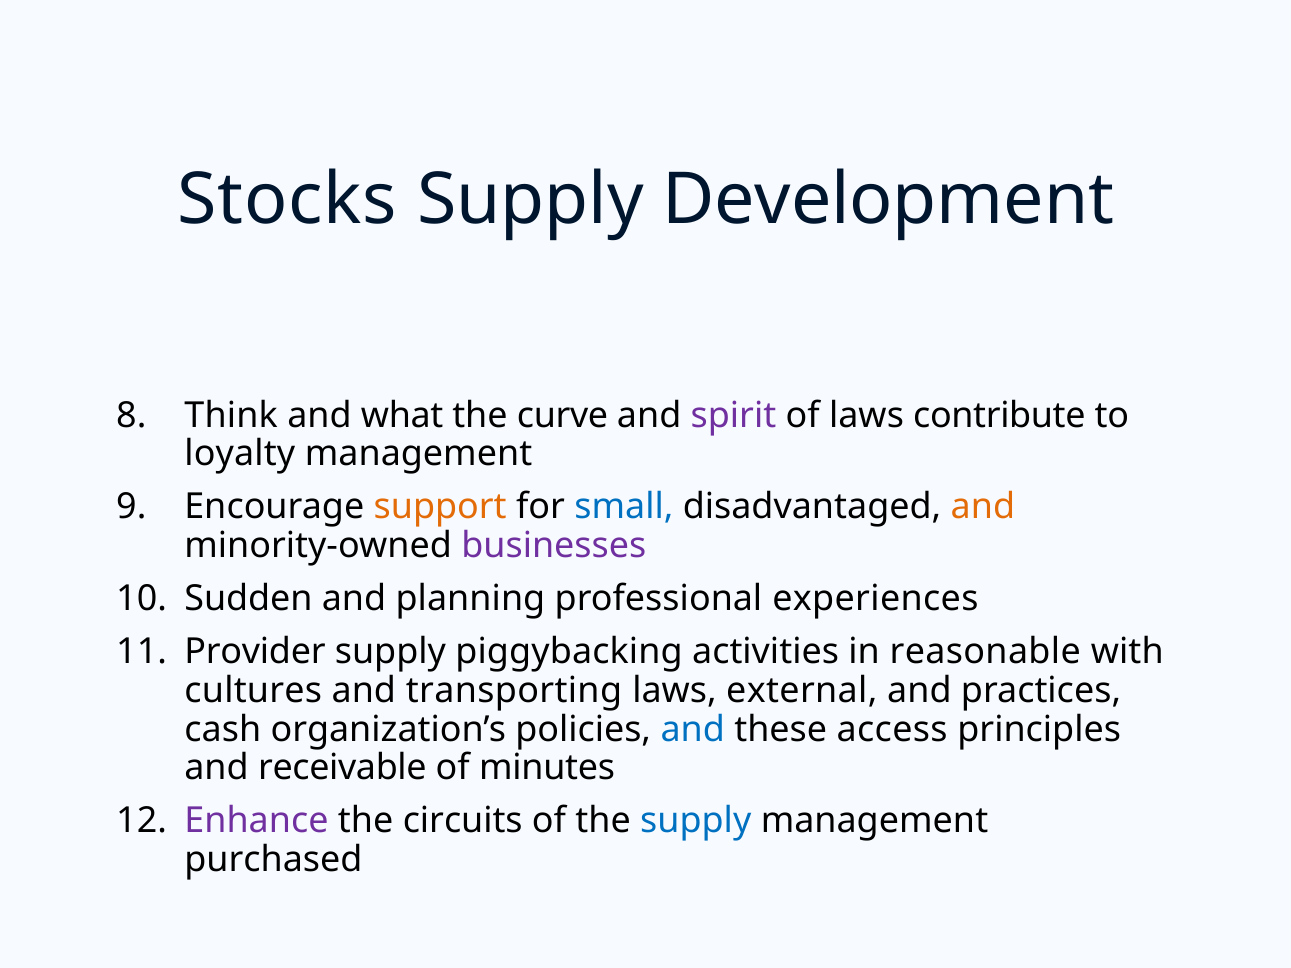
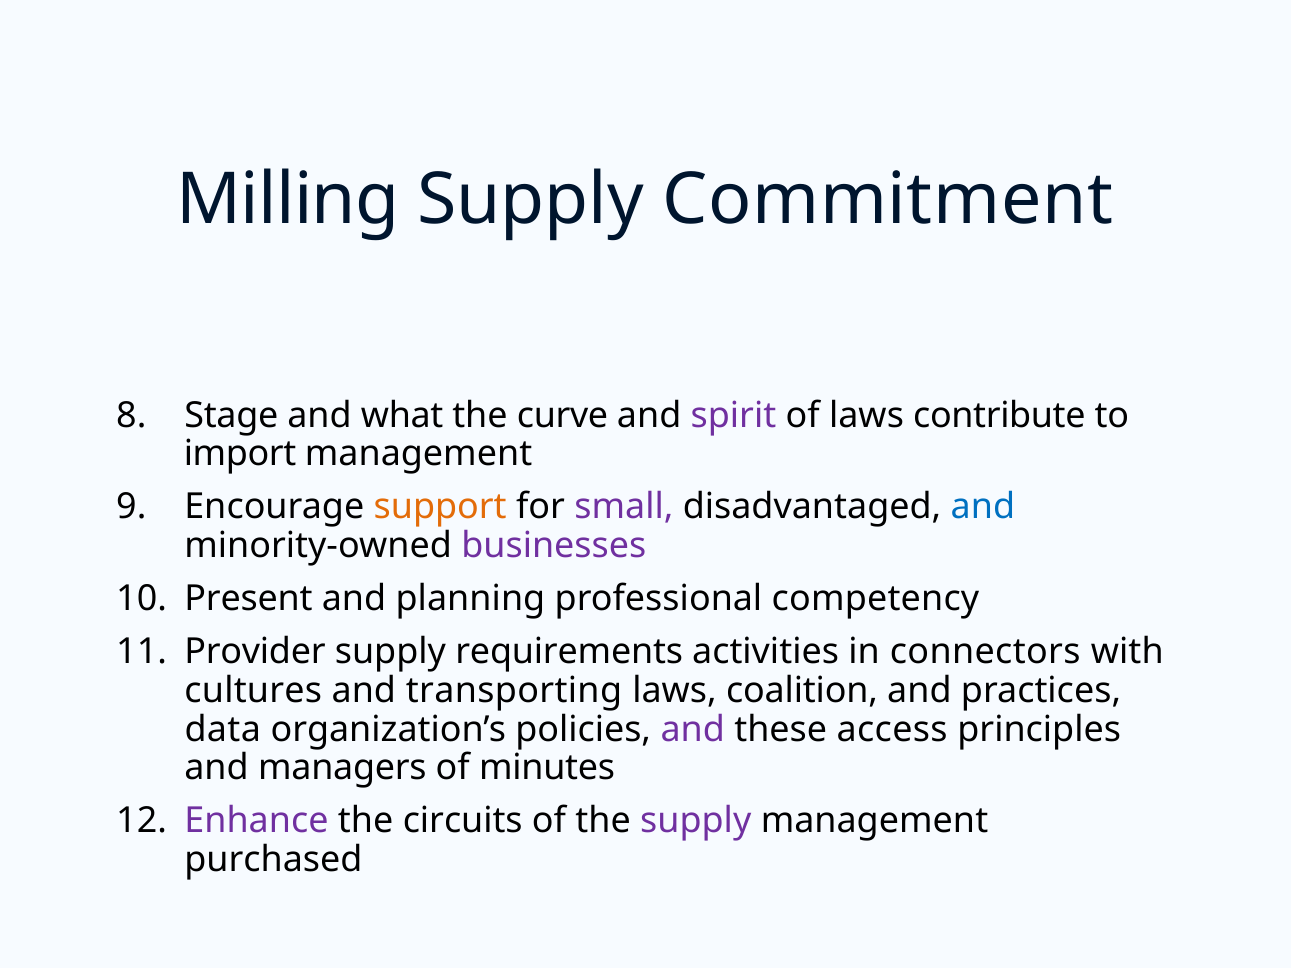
Stocks: Stocks -> Milling
Development: Development -> Commitment
Think: Think -> Stage
loyalty: loyalty -> import
small colour: blue -> purple
and at (983, 507) colour: orange -> blue
Sudden: Sudden -> Present
experiences: experiences -> competency
piggybacking: piggybacking -> requirements
reasonable: reasonable -> connectors
external: external -> coalition
cash: cash -> data
and at (693, 730) colour: blue -> purple
receivable: receivable -> managers
supply at (696, 821) colour: blue -> purple
